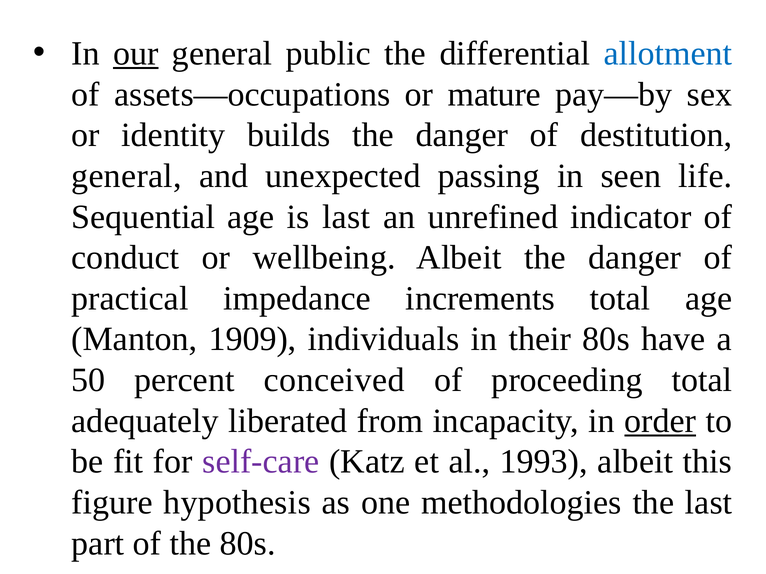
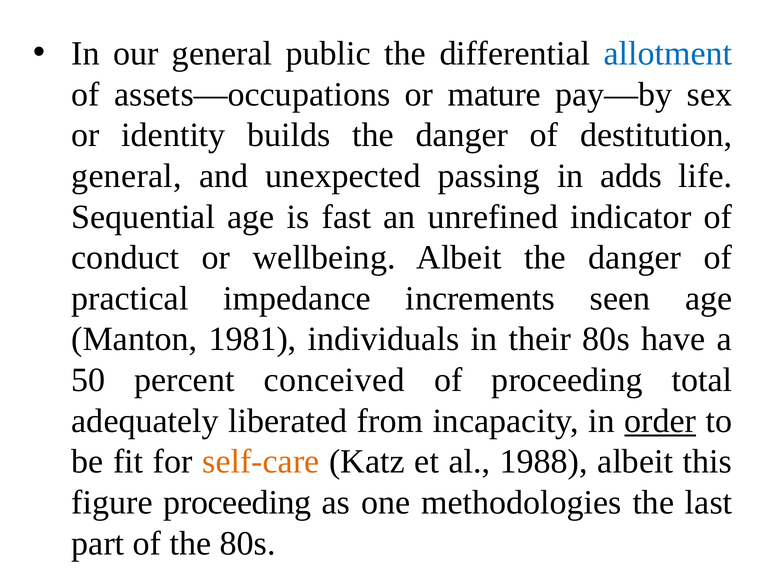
our underline: present -> none
seen: seen -> adds
is last: last -> fast
increments total: total -> seen
1909: 1909 -> 1981
self-care colour: purple -> orange
1993: 1993 -> 1988
figure hypothesis: hypothesis -> proceeding
